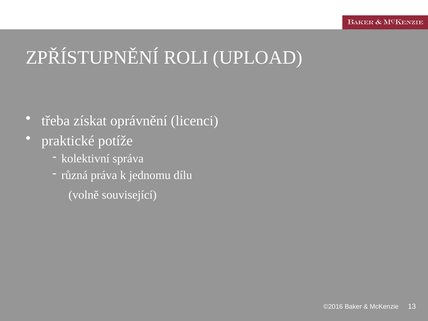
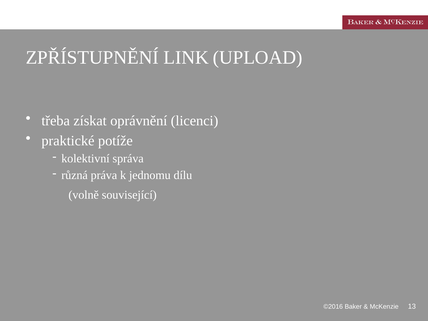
ROLI: ROLI -> LINK
